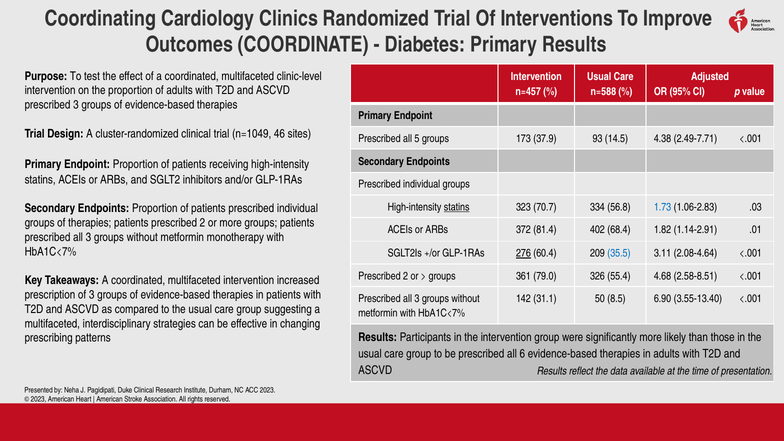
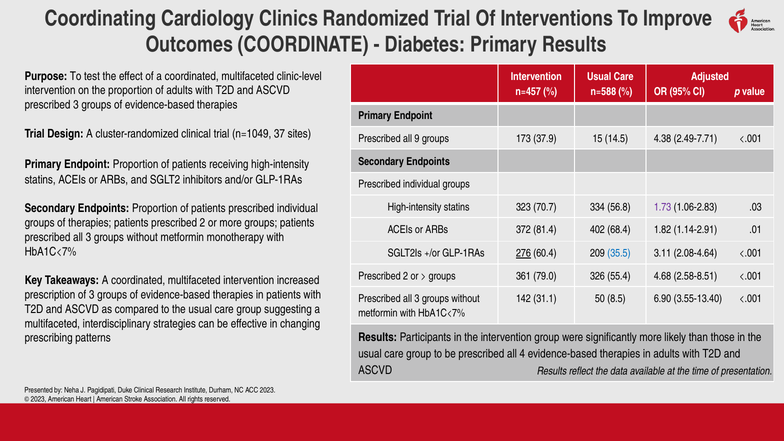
46: 46 -> 37
5: 5 -> 9
93: 93 -> 15
statins at (457, 207) underline: present -> none
1.73 colour: blue -> purple
6: 6 -> 4
